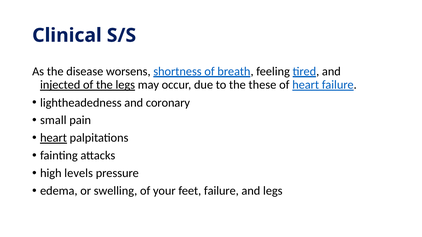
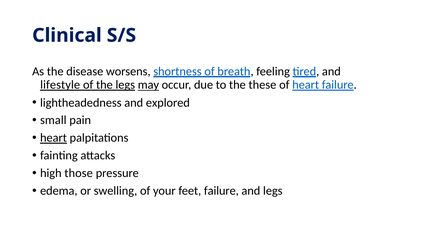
injected: injected -> lifestyle
may underline: none -> present
coronary: coronary -> explored
levels: levels -> those
